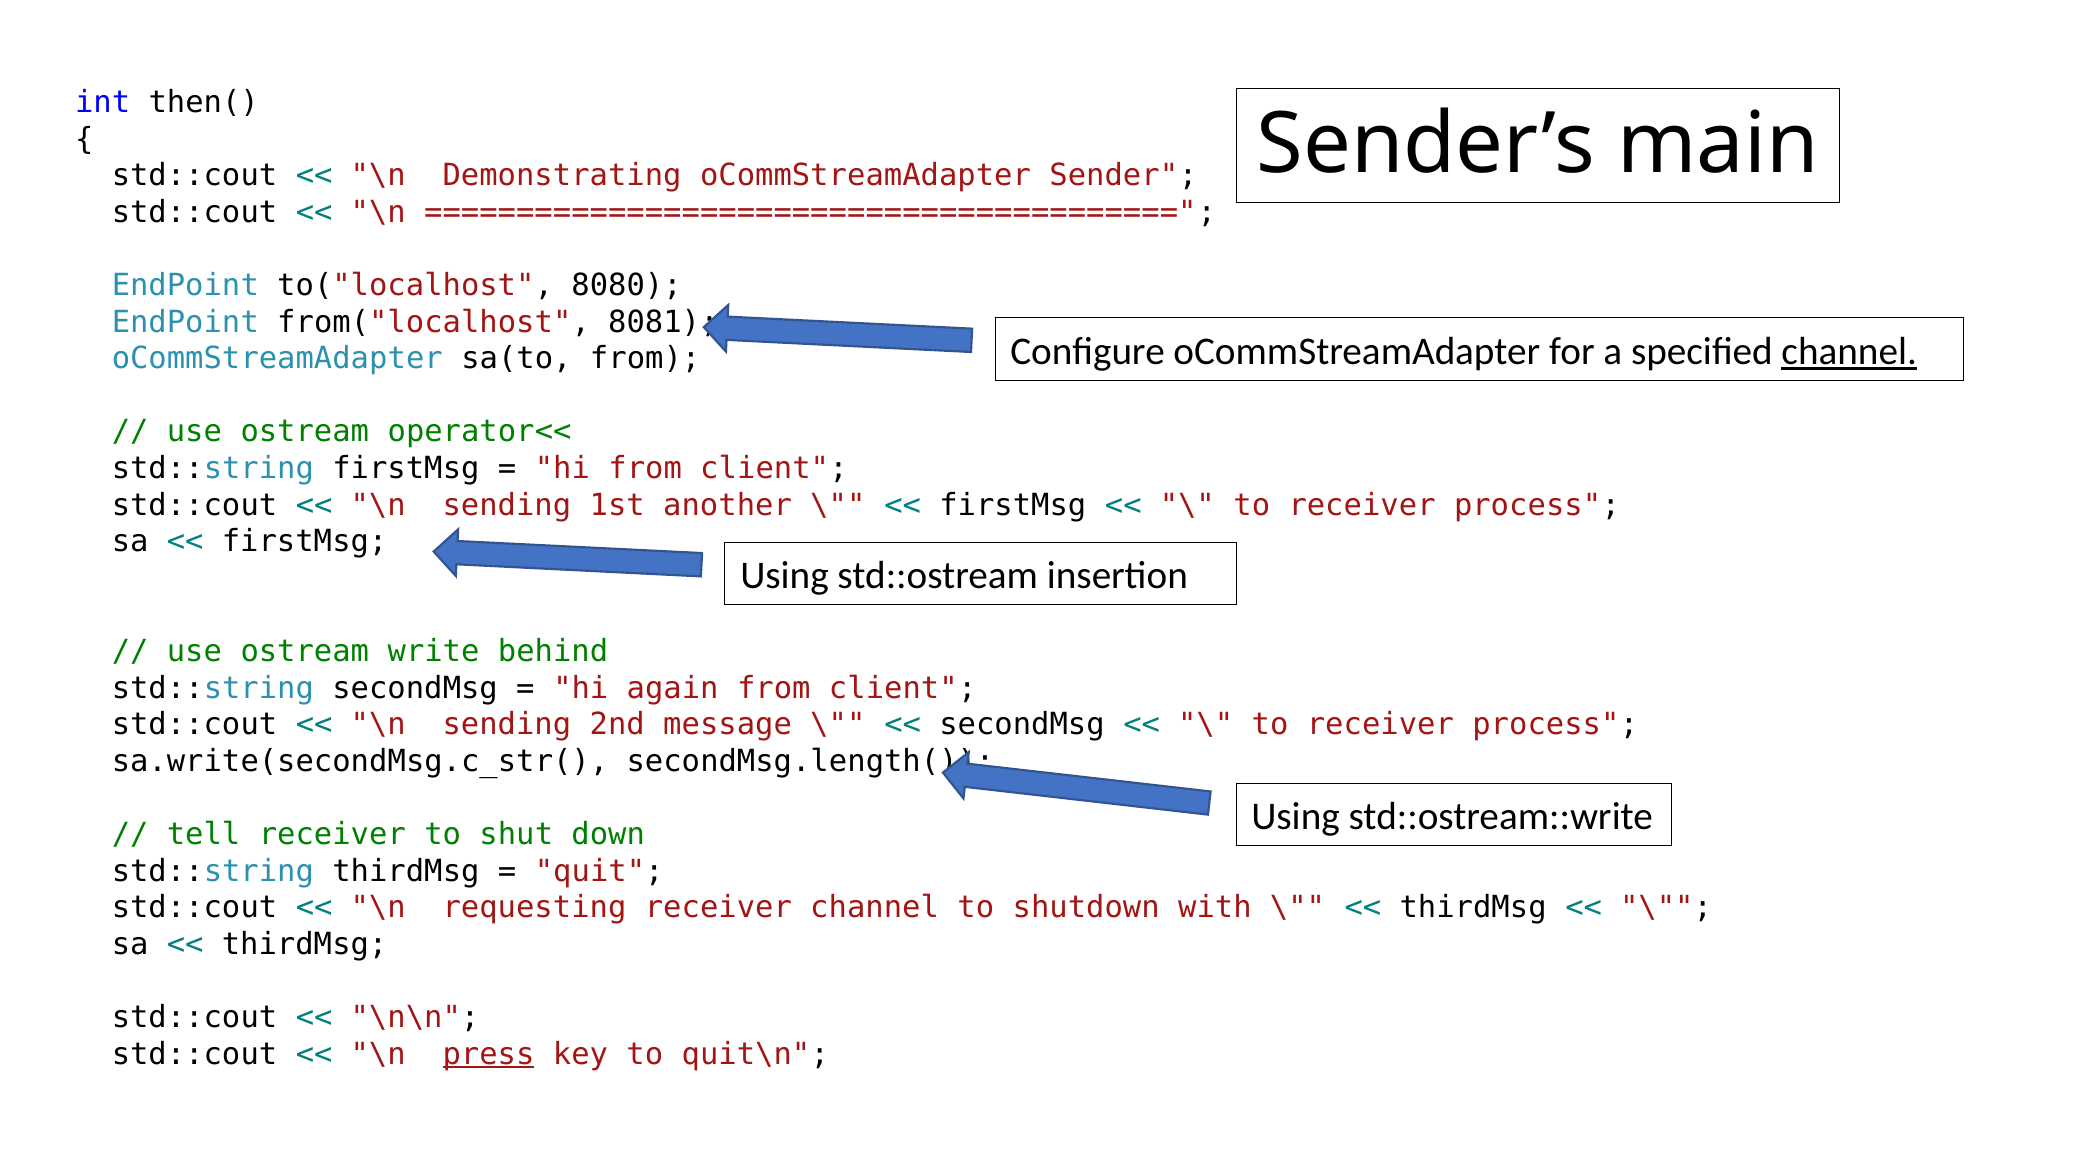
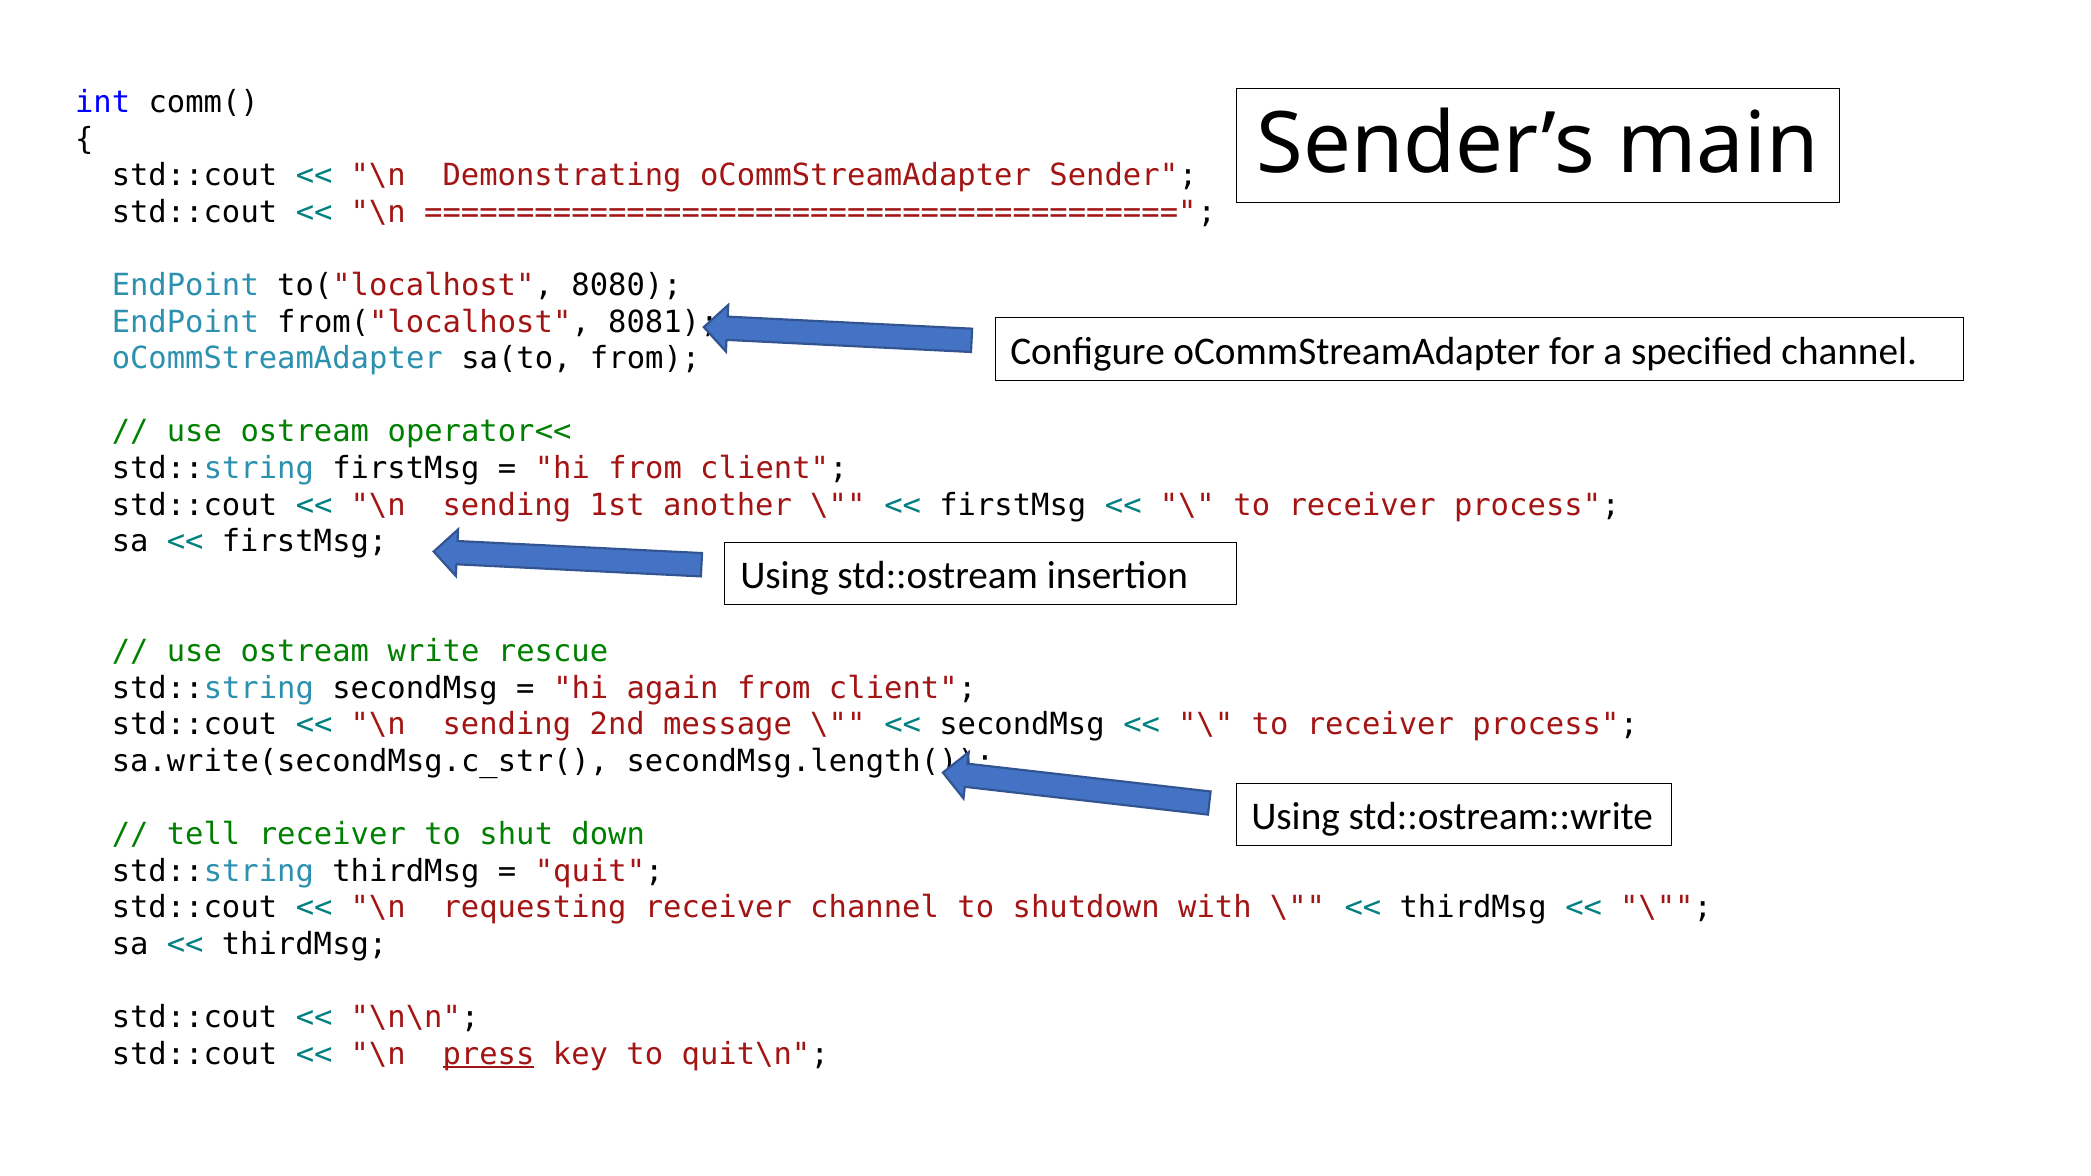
then(: then( -> comm(
channel at (1849, 352) underline: present -> none
behind: behind -> rescue
